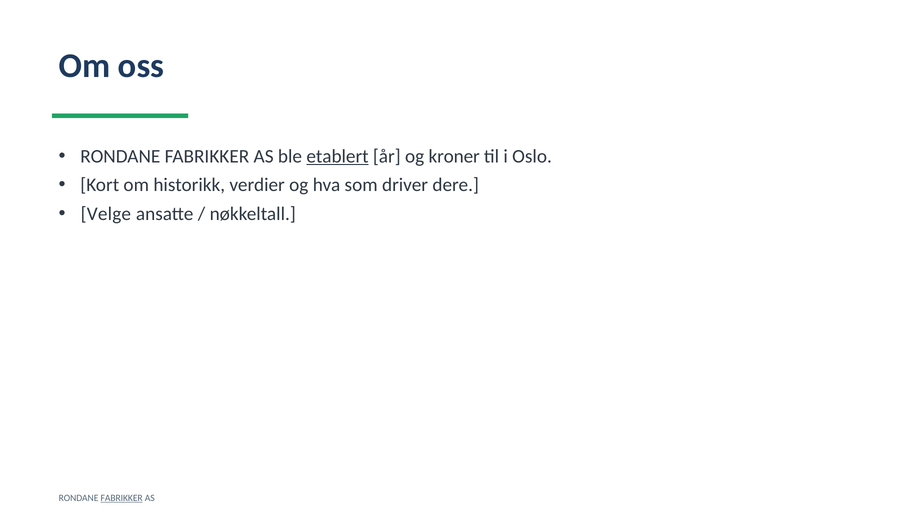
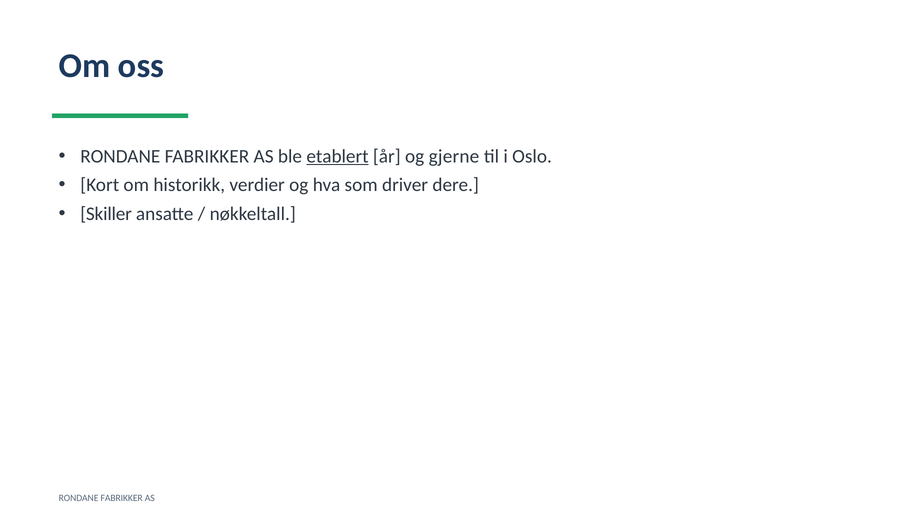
kroner: kroner -> gjerne
Velge: Velge -> Skiller
FABRIKKER at (122, 498) underline: present -> none
